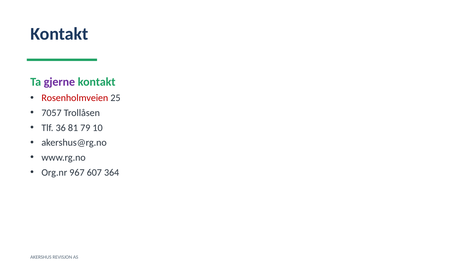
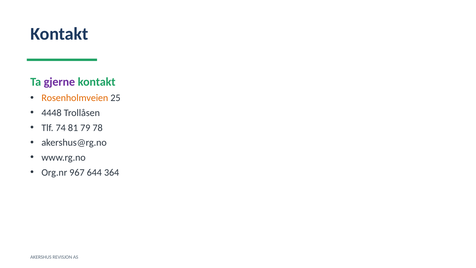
Rosenholmveien colour: red -> orange
7057: 7057 -> 4448
36: 36 -> 74
10: 10 -> 78
607: 607 -> 644
